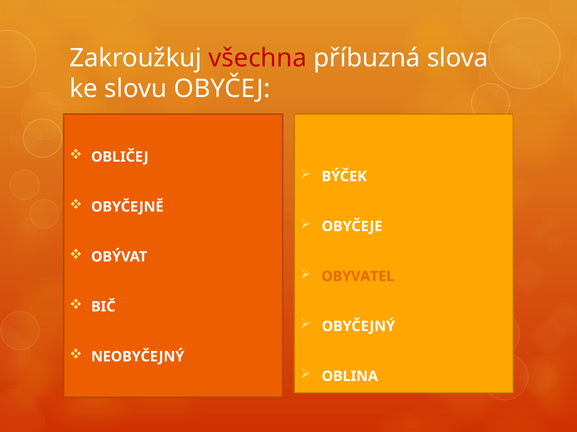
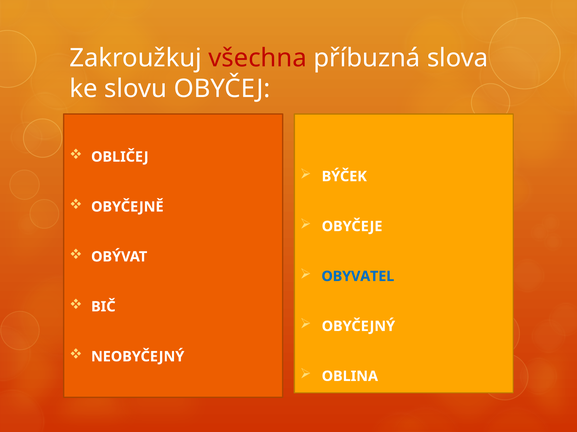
OBYVATEL colour: orange -> blue
